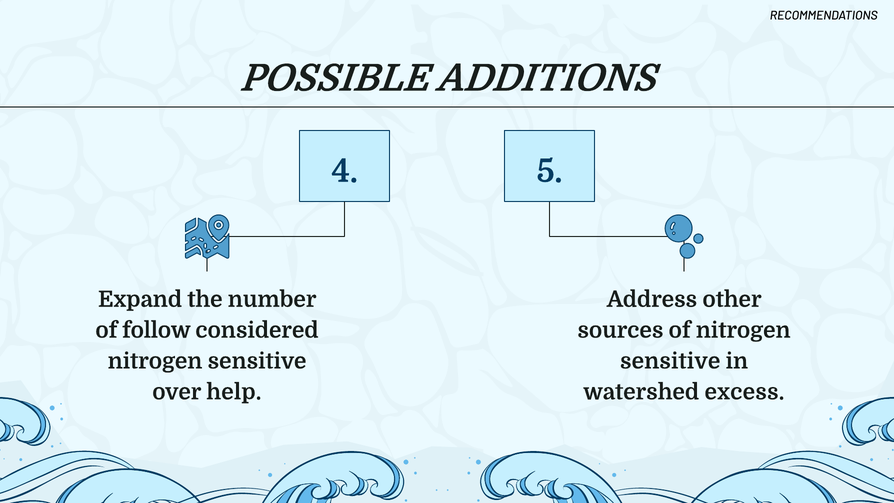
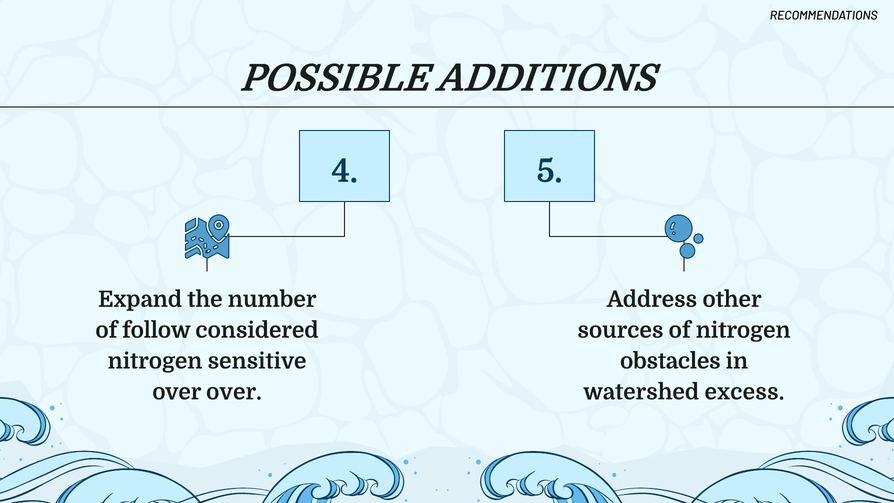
sensitive at (670, 361): sensitive -> obstacles
over help: help -> over
